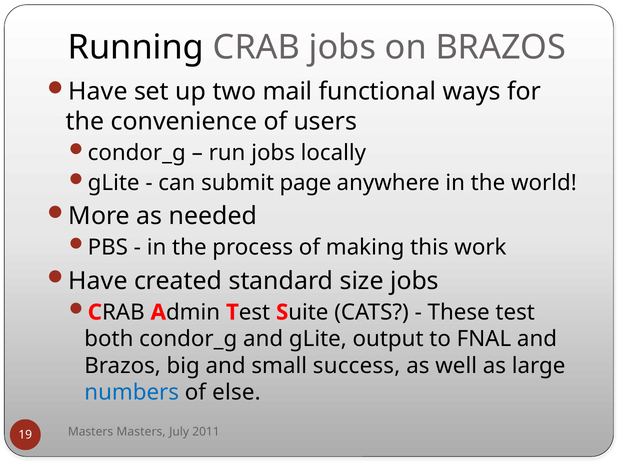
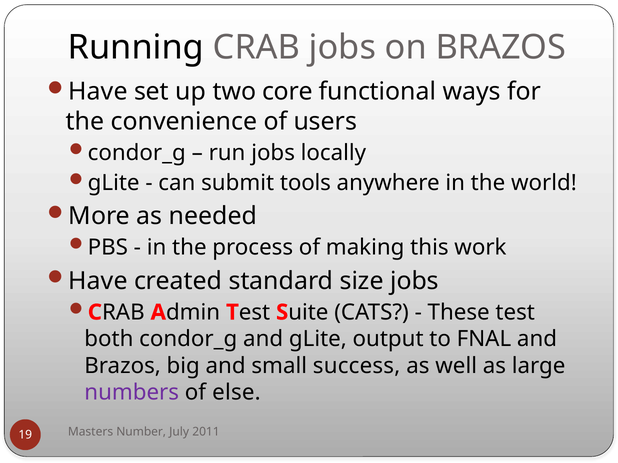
mail: mail -> core
page: page -> tools
numbers colour: blue -> purple
Masters Masters: Masters -> Number
